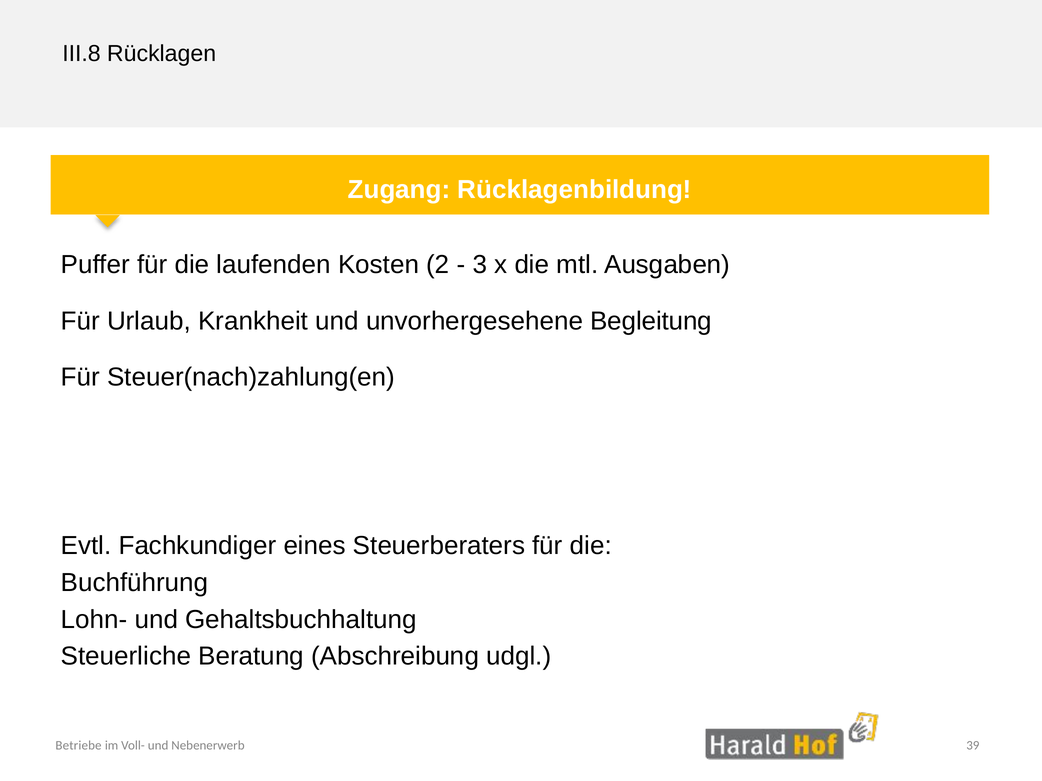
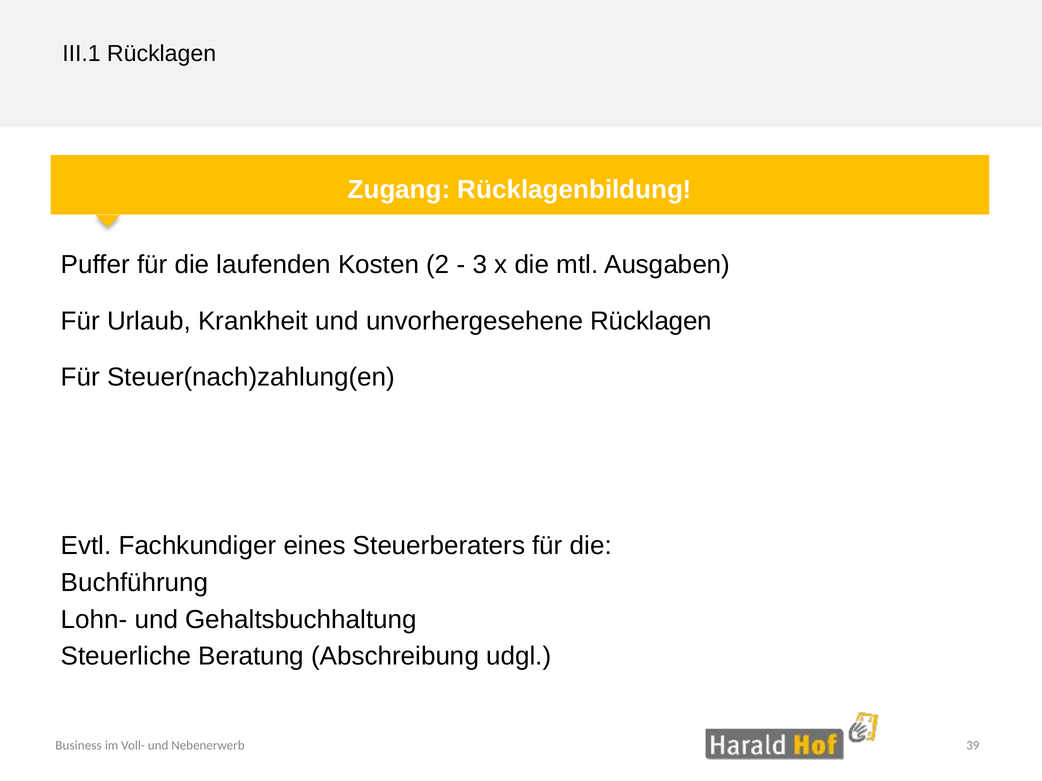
III.8: III.8 -> III.1
unvorhergesehene Begleitung: Begleitung -> Rücklagen
Betriebe: Betriebe -> Business
